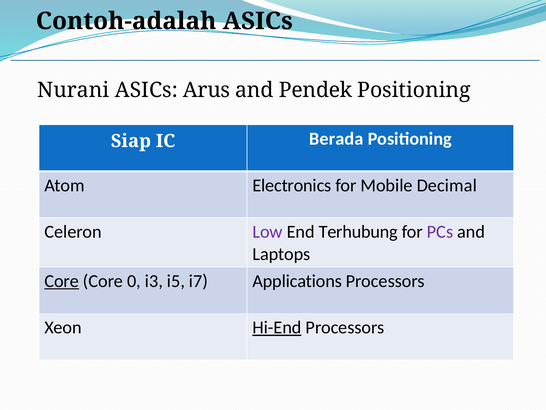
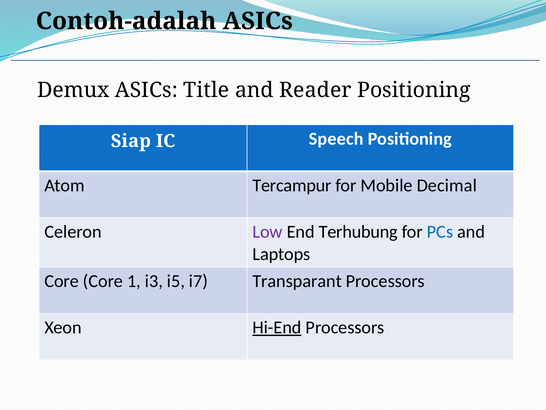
Nurani: Nurani -> Demux
Arus: Arus -> Title
Pendek: Pendek -> Reader
Berada: Berada -> Speech
Electronics: Electronics -> Tercampur
PCs colour: purple -> blue
Core at (62, 281) underline: present -> none
0: 0 -> 1
Applications: Applications -> Transparant
